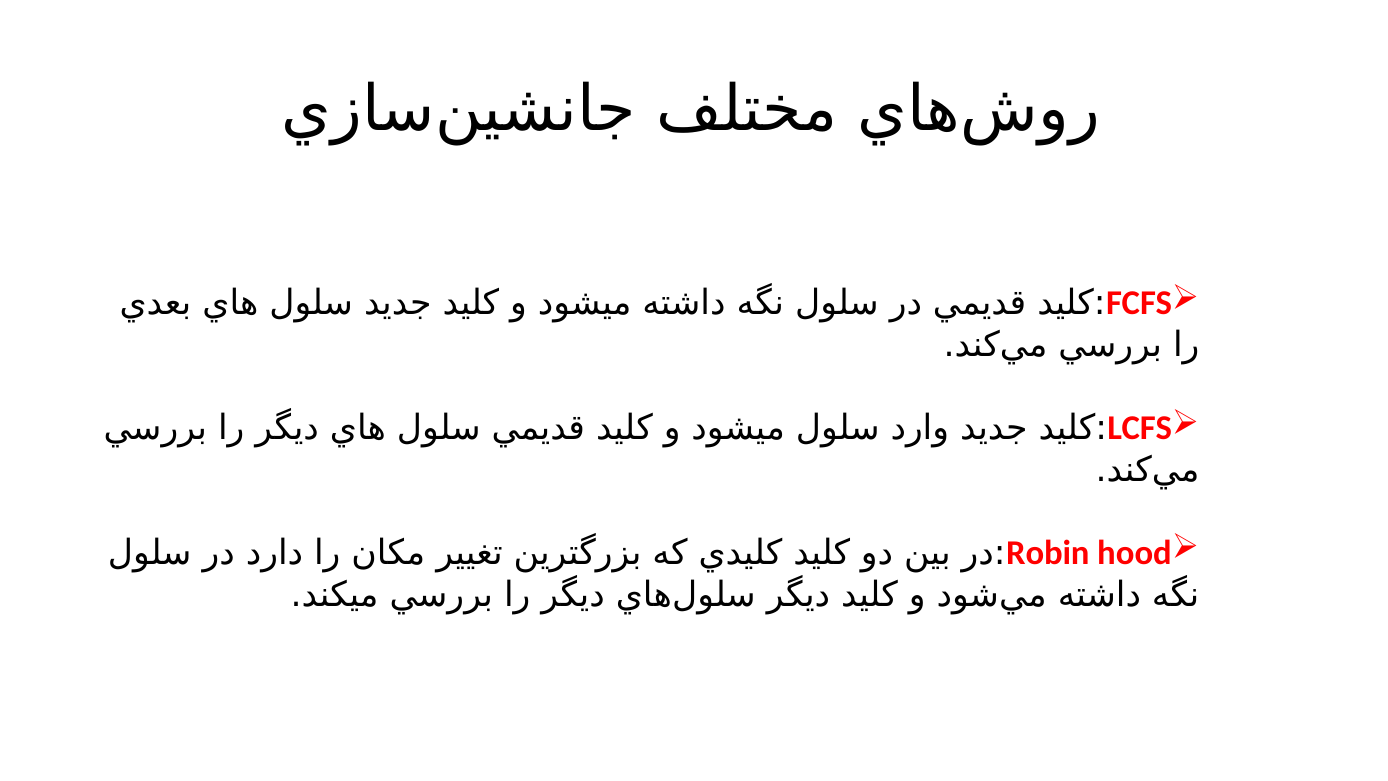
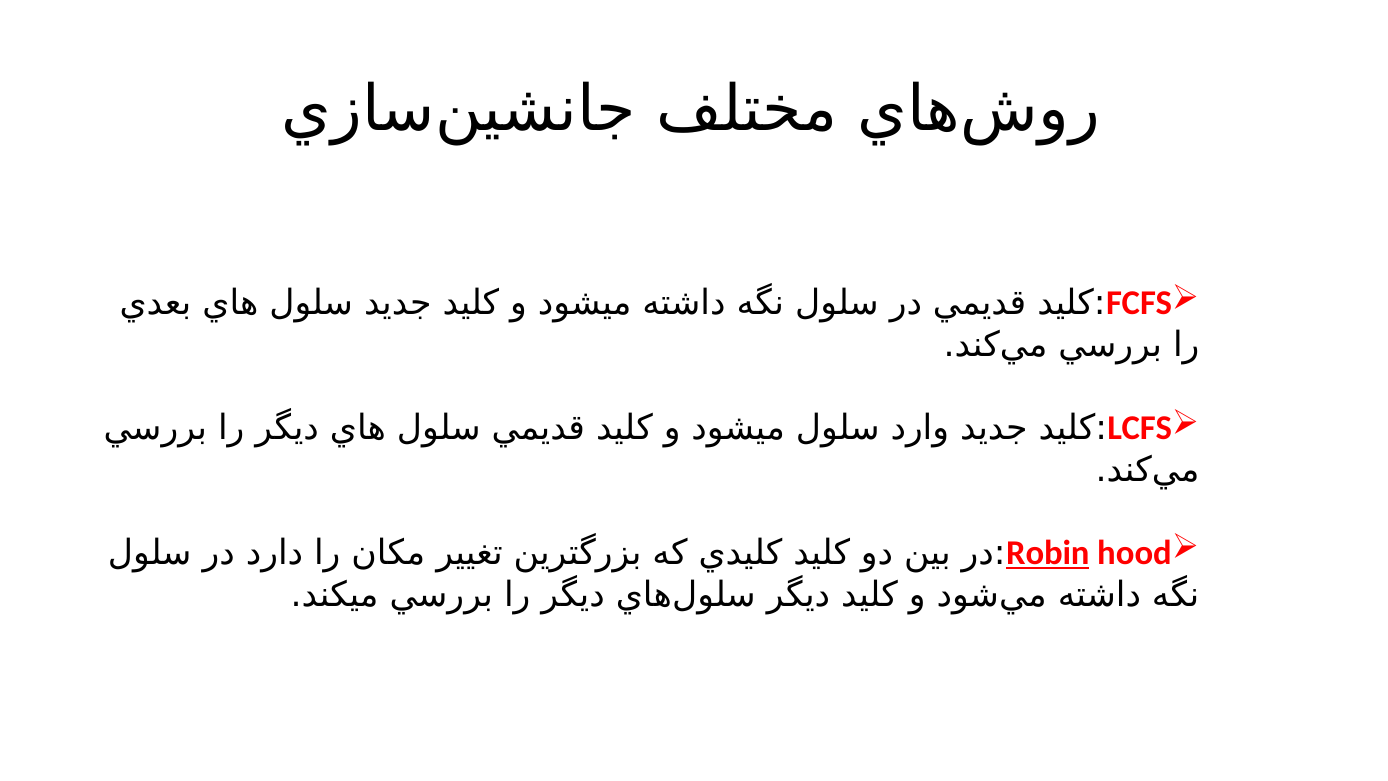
Robin underline: none -> present
